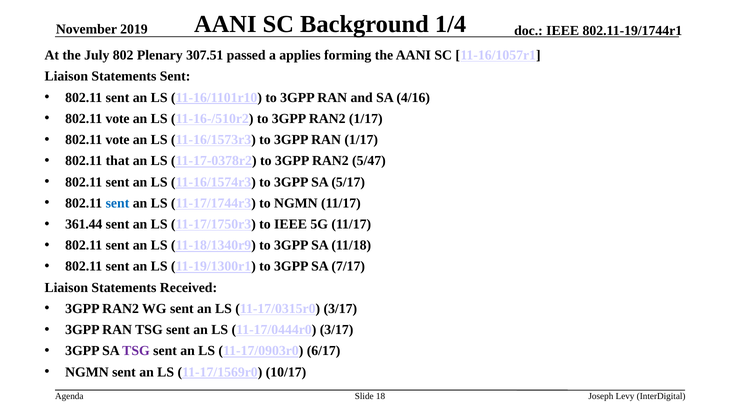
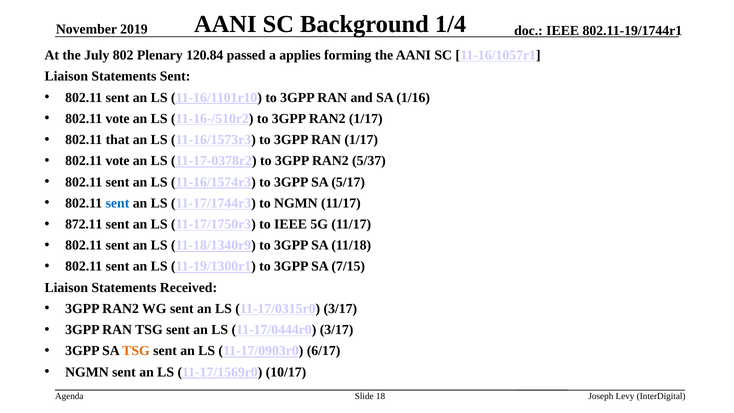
307.51: 307.51 -> 120.84
4/16: 4/16 -> 1/16
vote at (118, 140): vote -> that
that at (117, 161): that -> vote
5/47: 5/47 -> 5/37
361.44: 361.44 -> 872.11
7/17: 7/17 -> 7/15
TSG at (136, 351) colour: purple -> orange
